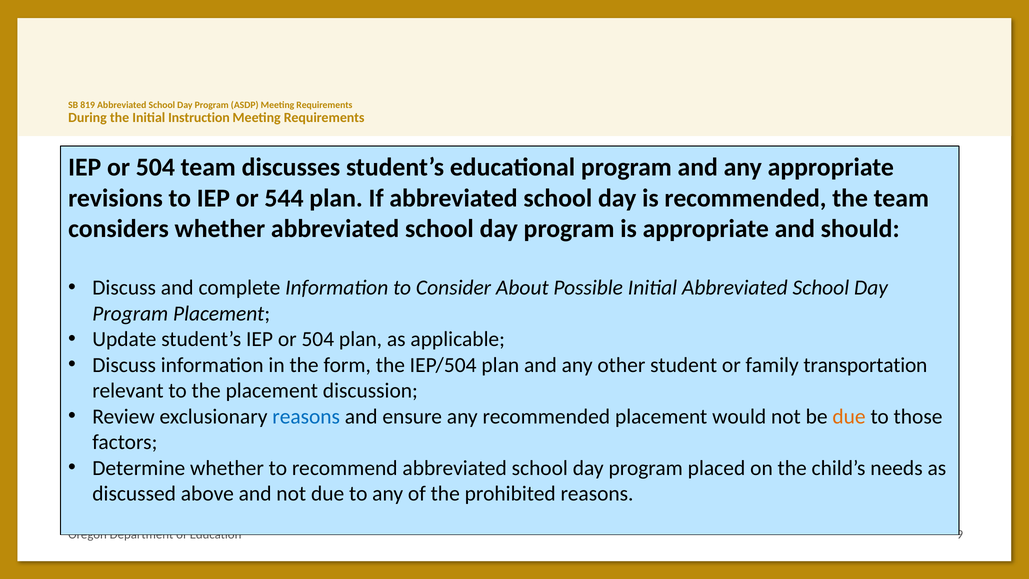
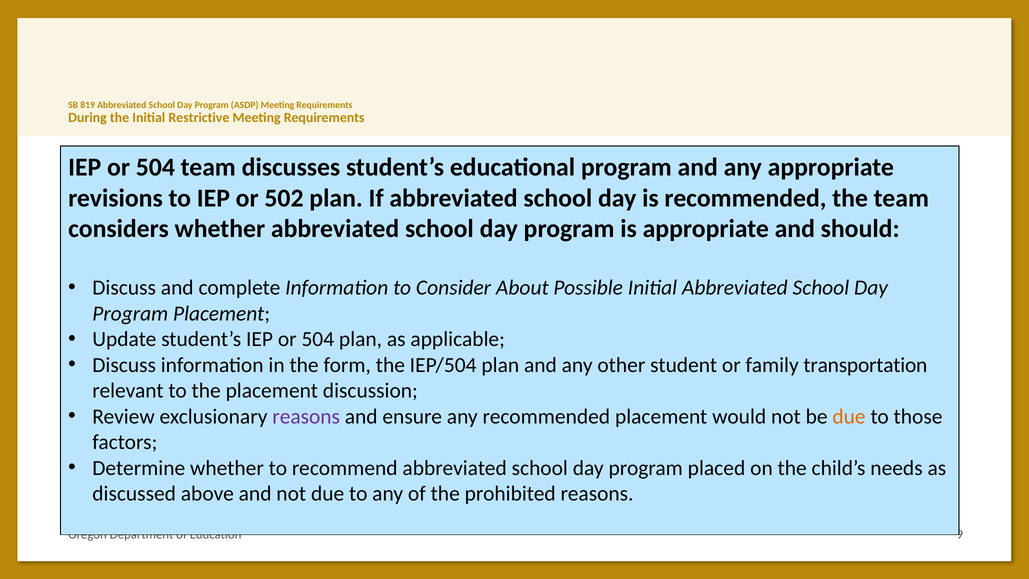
Instruction: Instruction -> Restrictive
544: 544 -> 502
reasons at (306, 416) colour: blue -> purple
